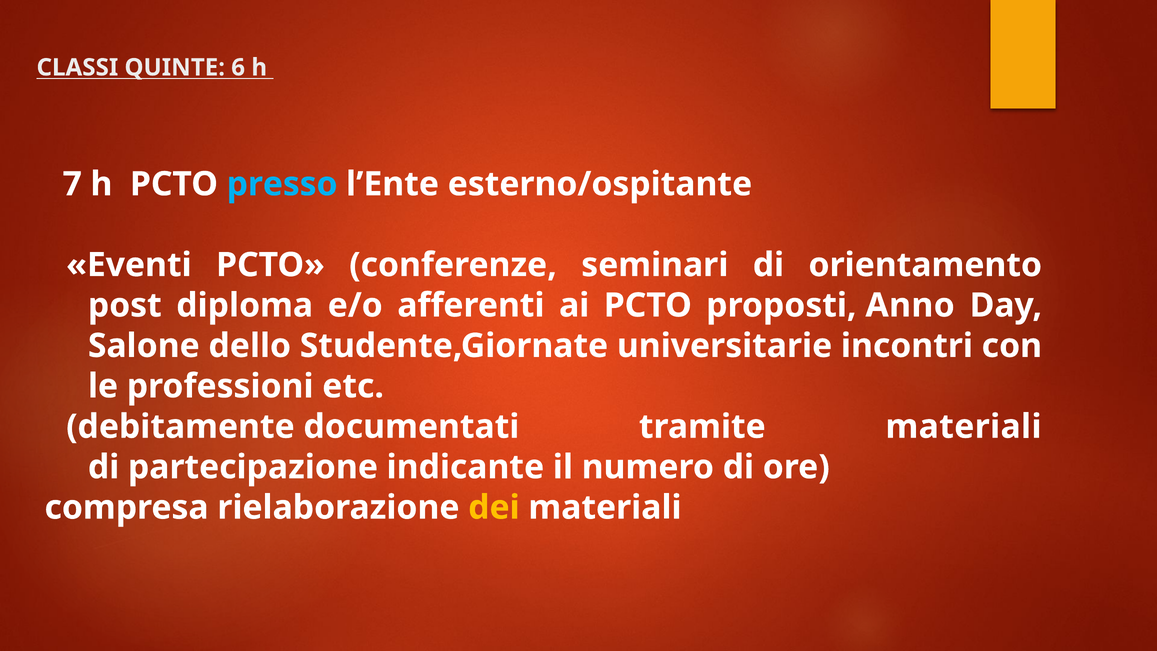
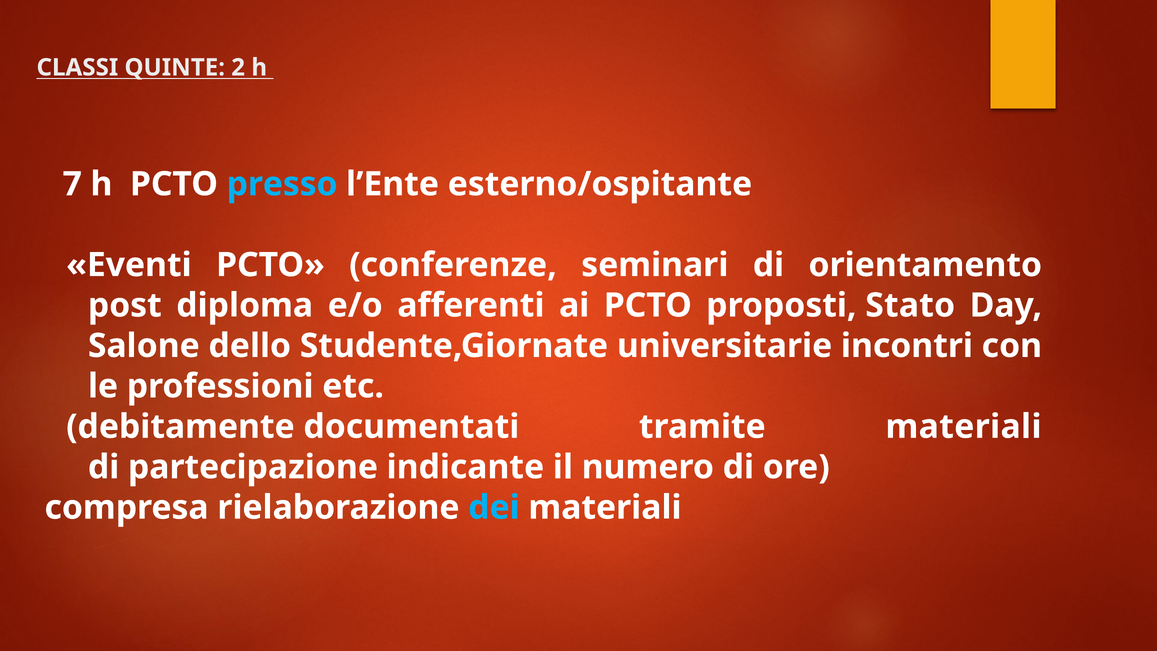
6: 6 -> 2
Anno: Anno -> Stato
dei colour: yellow -> light blue
